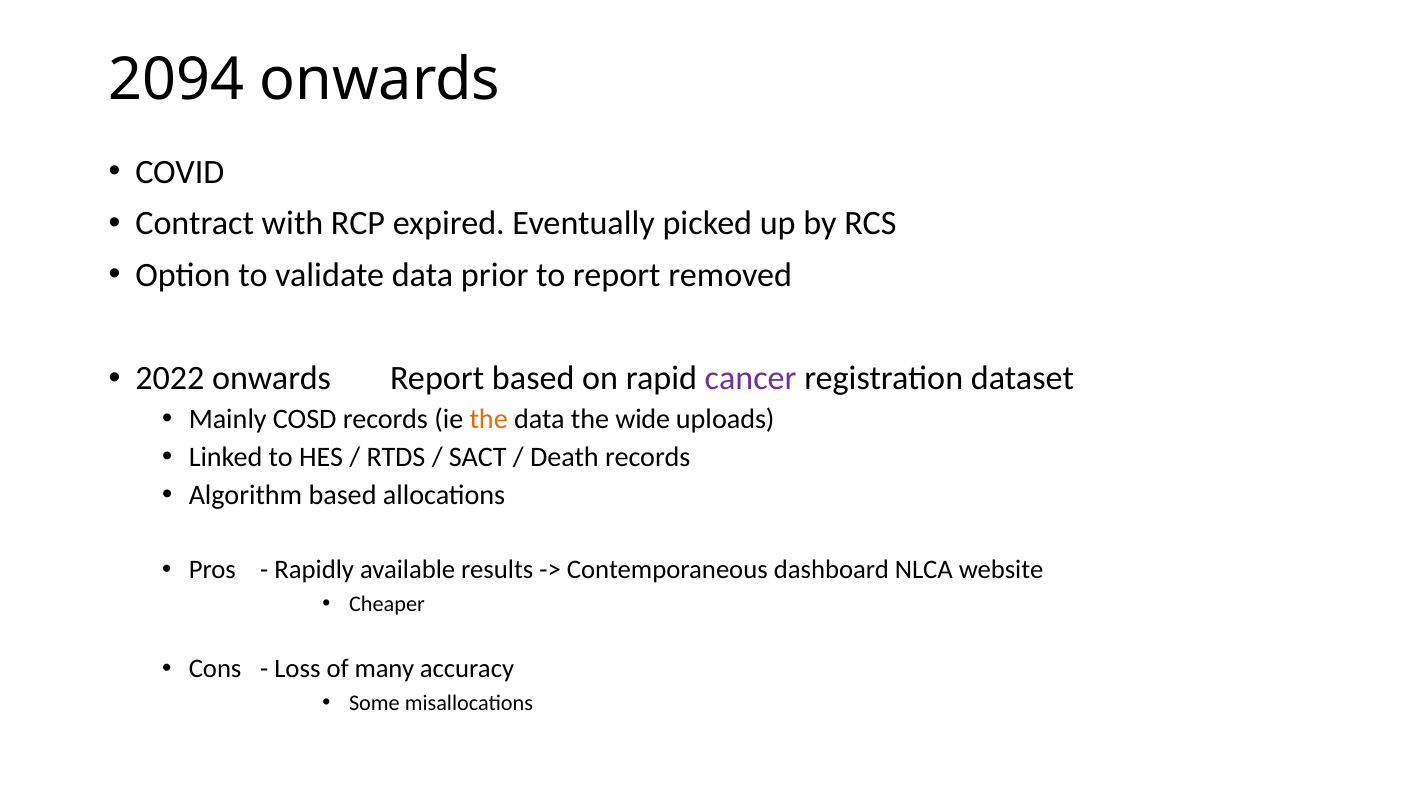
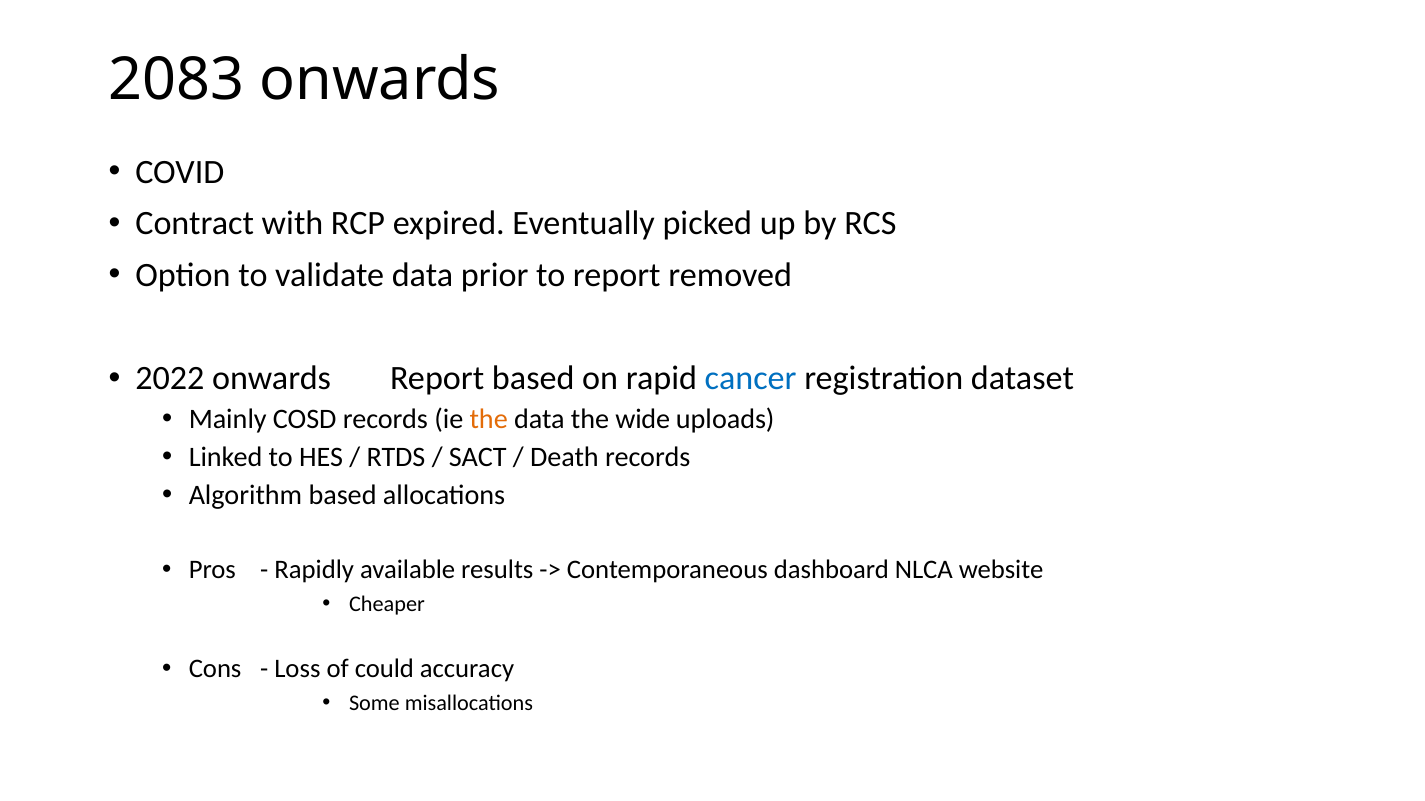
2094: 2094 -> 2083
cancer colour: purple -> blue
many: many -> could
